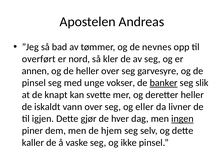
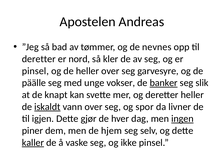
overført at (39, 59): overført -> deretter
annen at (35, 71): annen -> pinsel
pinsel at (34, 83): pinsel -> päälle
iskaldt underline: none -> present
eller: eller -> spor
kaller underline: none -> present
